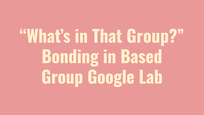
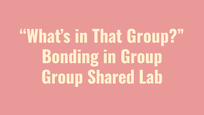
in Based: Based -> Group
Google: Google -> Shared
